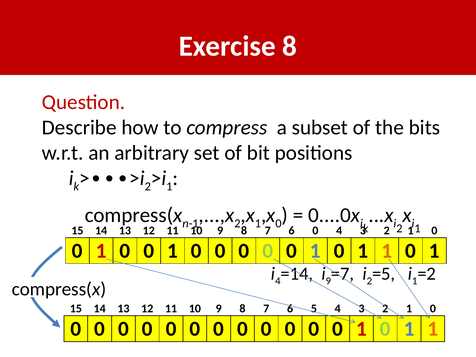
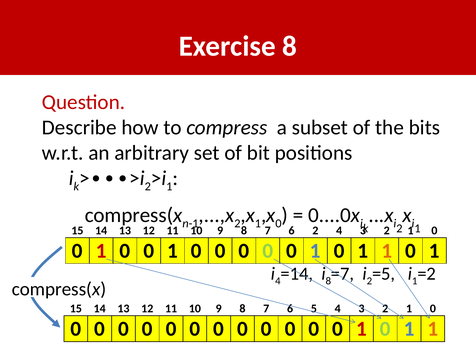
6 0: 0 -> 2
9 at (328, 281): 9 -> 8
